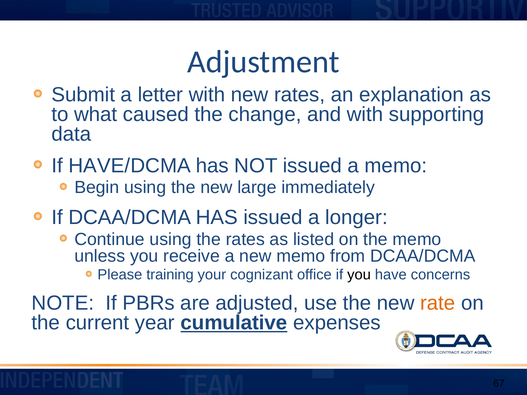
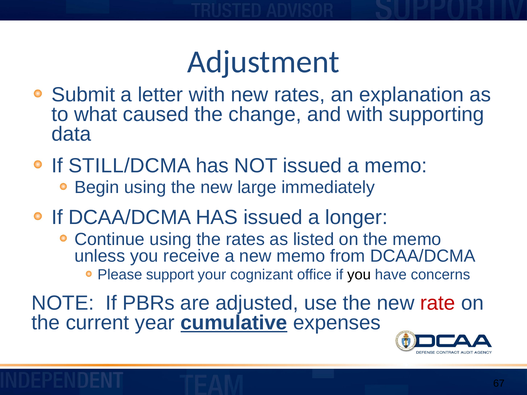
HAVE/DCMA: HAVE/DCMA -> STILL/DCMA
training: training -> support
rate colour: orange -> red
